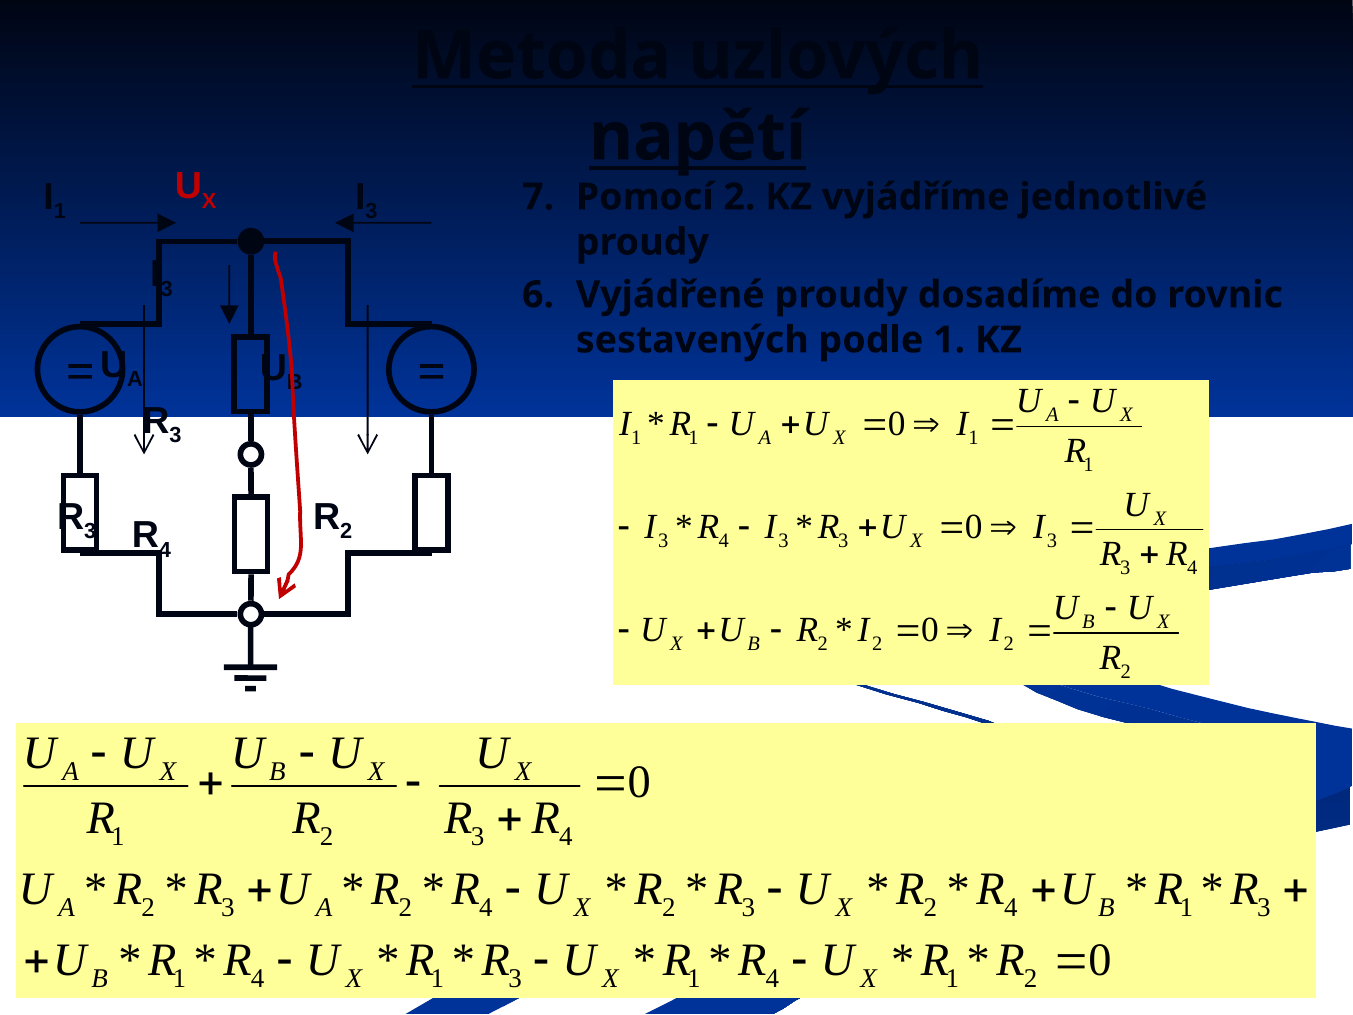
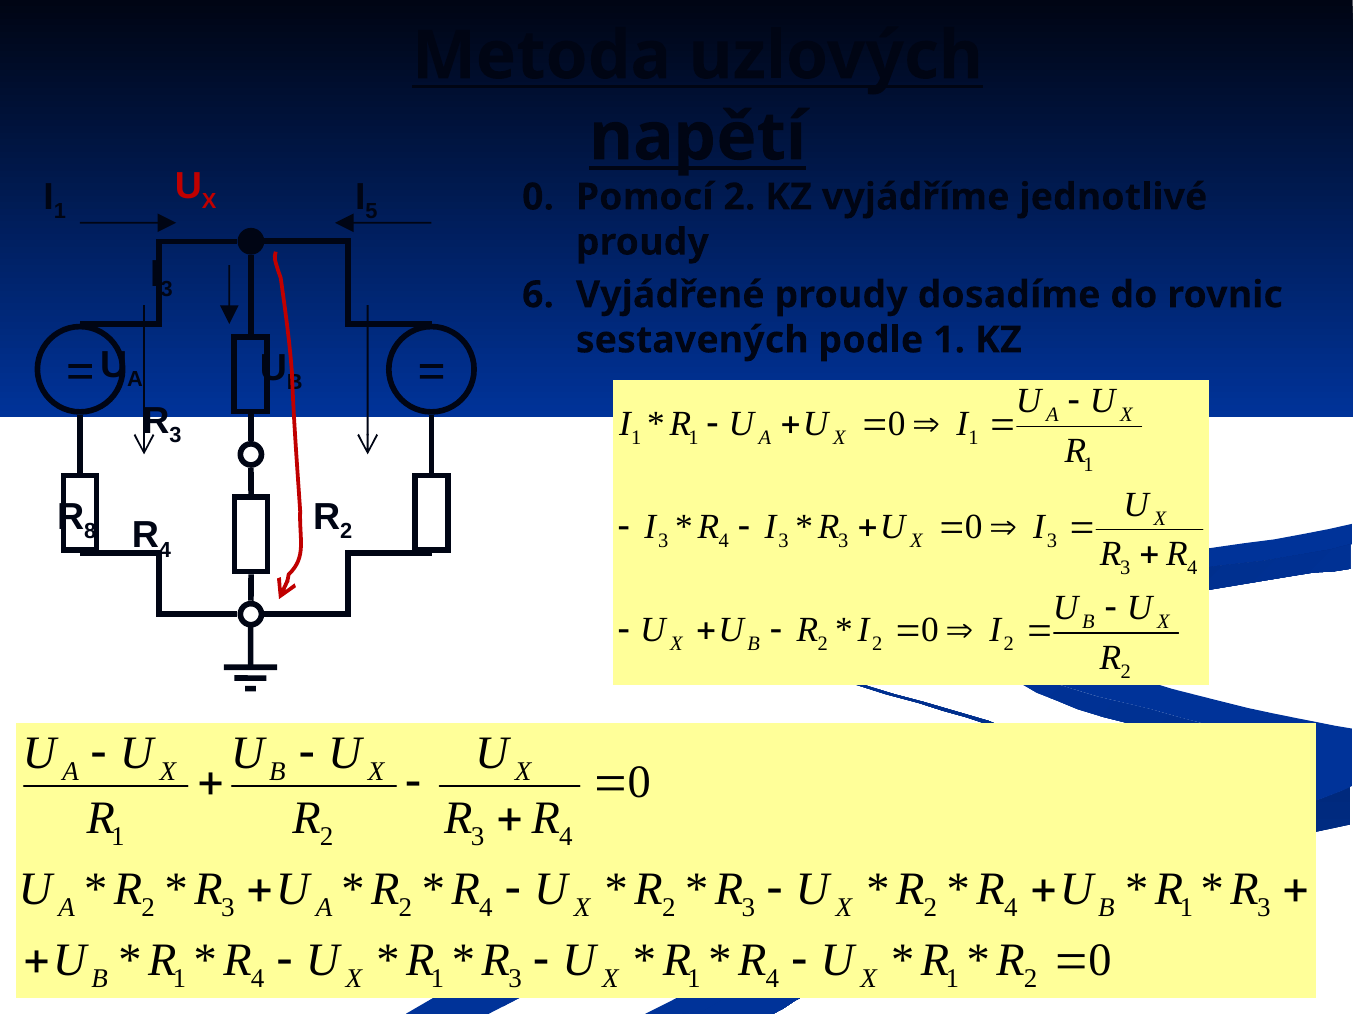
7 at (538, 197): 7 -> 0
3 at (371, 212): 3 -> 5
3 at (90, 531): 3 -> 8
